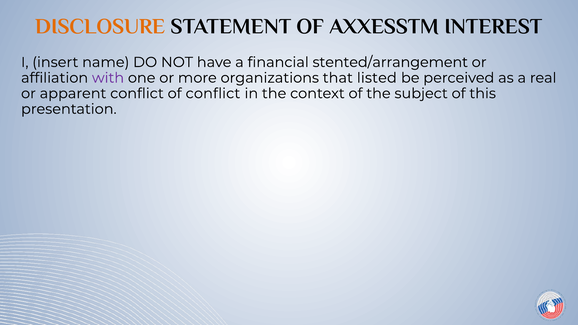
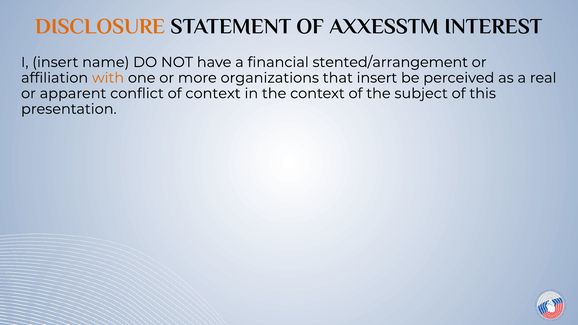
with colour: purple -> orange
that listed: listed -> insert
of conflict: conflict -> context
